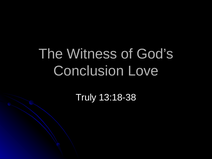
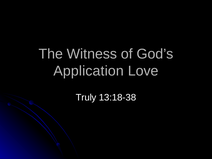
Conclusion: Conclusion -> Application
